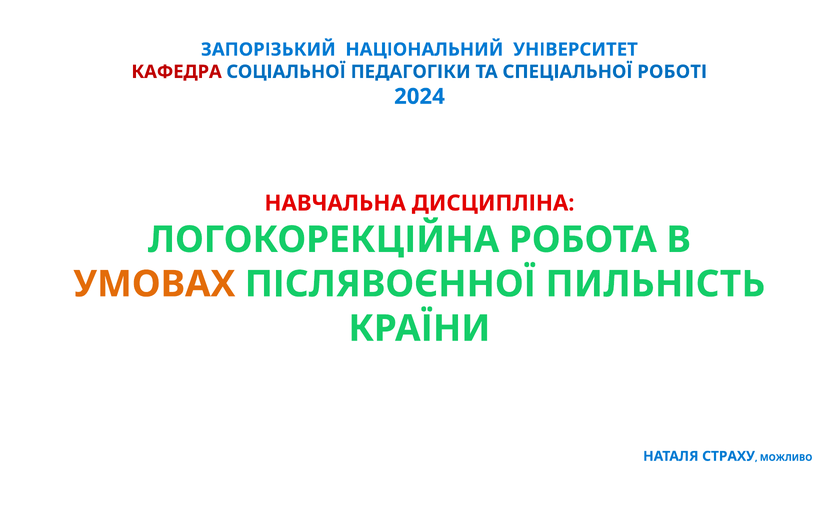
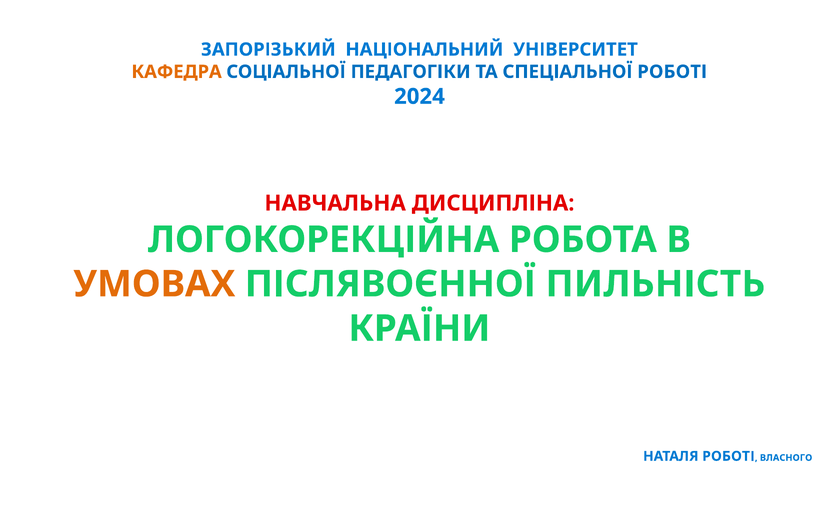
КАФЕДРА colour: red -> orange
НАТАЛЯ СТРАХУ: СТРАХУ -> РОБОТІ
МОЖЛИВО: МОЖЛИВО -> ВЛАСНОГО
